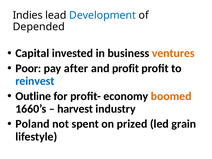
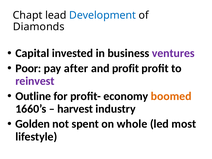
Indies: Indies -> Chapt
Depended: Depended -> Diamonds
ventures colour: orange -> purple
reinvest colour: blue -> purple
Poland: Poland -> Golden
prized: prized -> whole
grain: grain -> most
